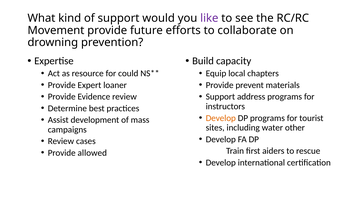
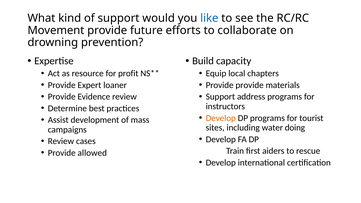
like colour: purple -> blue
could: could -> profit
Provide prevent: prevent -> provide
other: other -> doing
